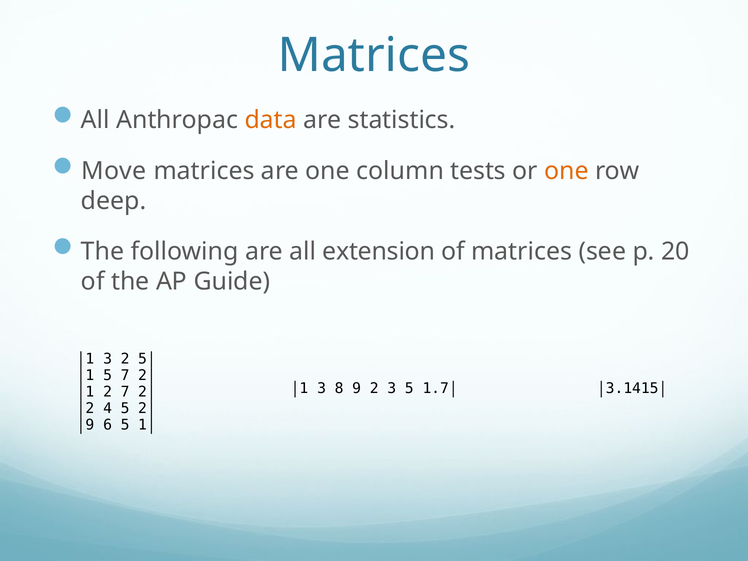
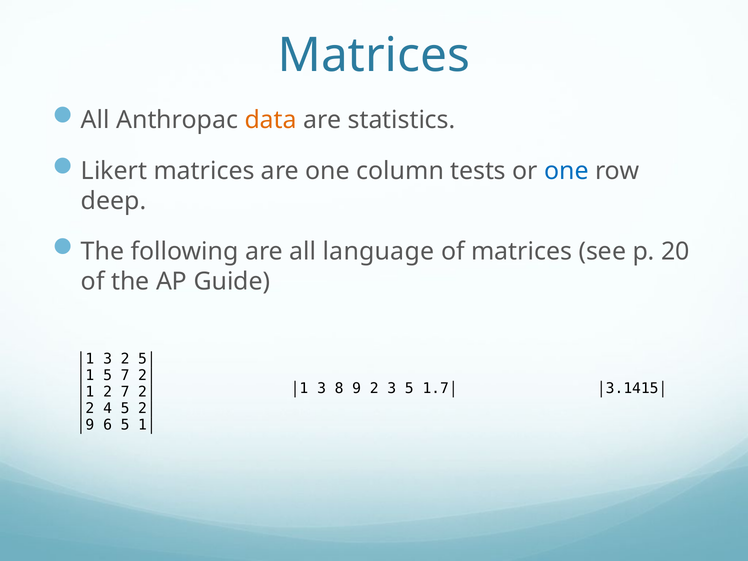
Move: Move -> Likert
one at (566, 171) colour: orange -> blue
extension: extension -> language
